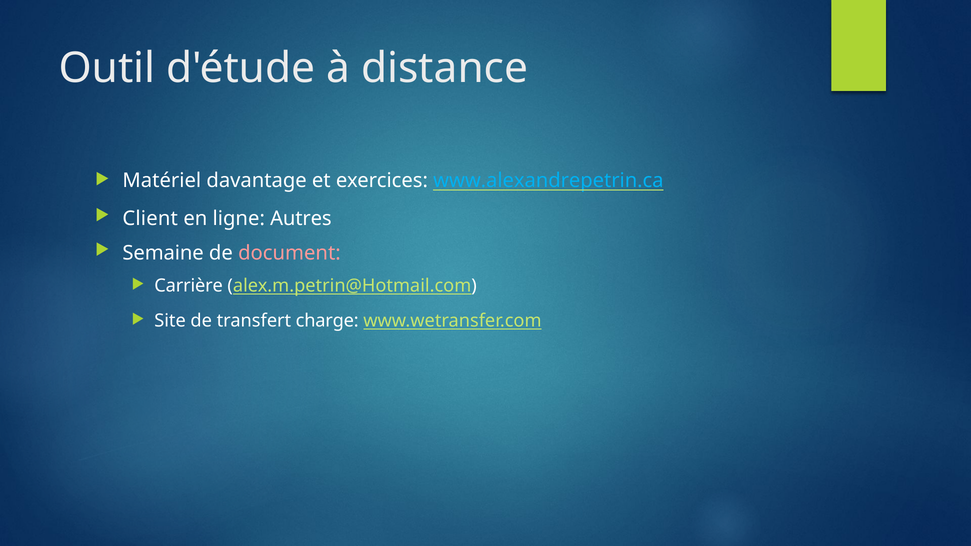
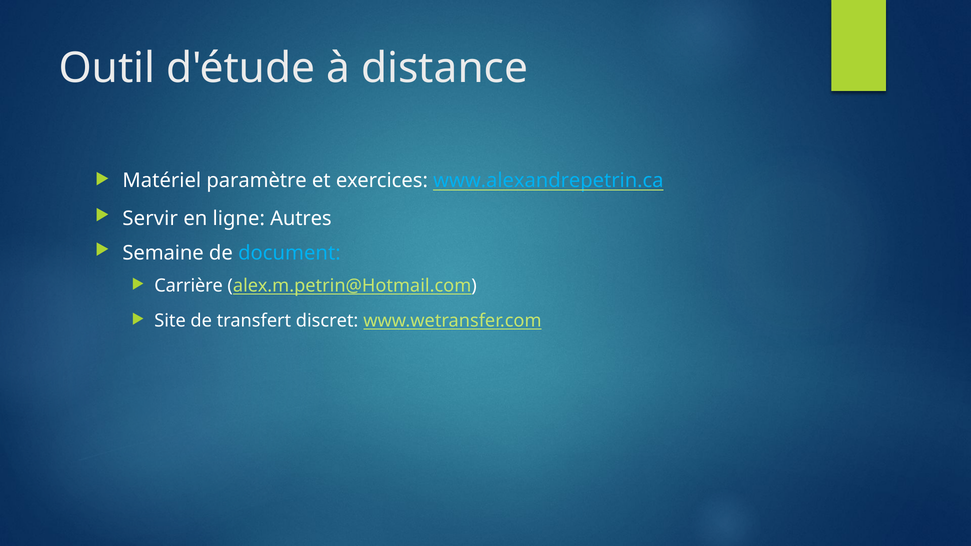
davantage: davantage -> paramètre
Client: Client -> Servir
document colour: pink -> light blue
charge: charge -> discret
